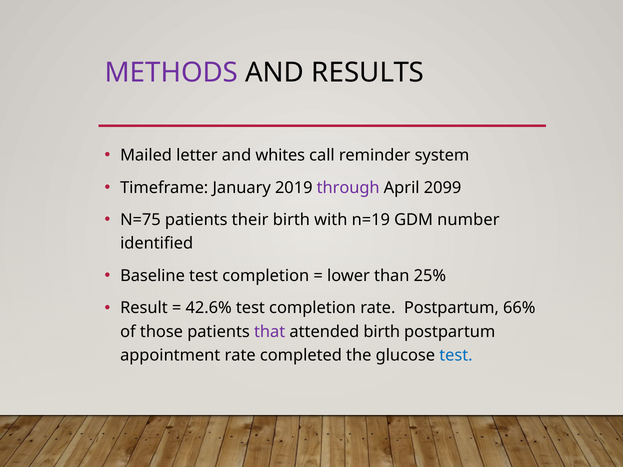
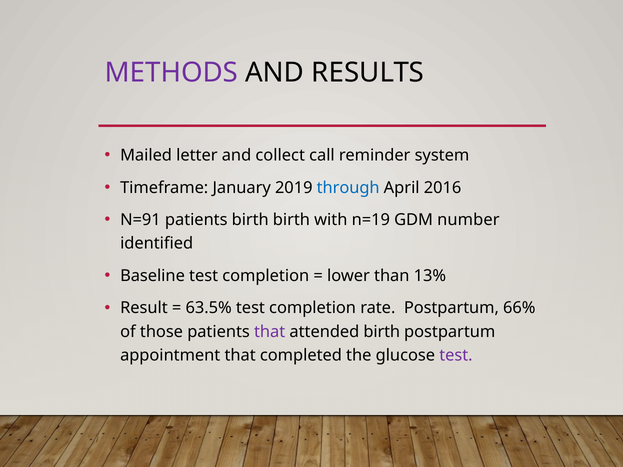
whites: whites -> collect
through colour: purple -> blue
2099: 2099 -> 2016
N=75: N=75 -> N=91
patients their: their -> birth
25%: 25% -> 13%
42.6%: 42.6% -> 63.5%
appointment rate: rate -> that
test at (456, 356) colour: blue -> purple
